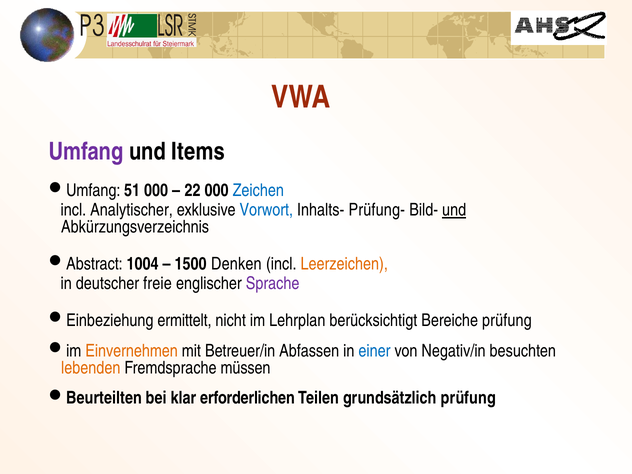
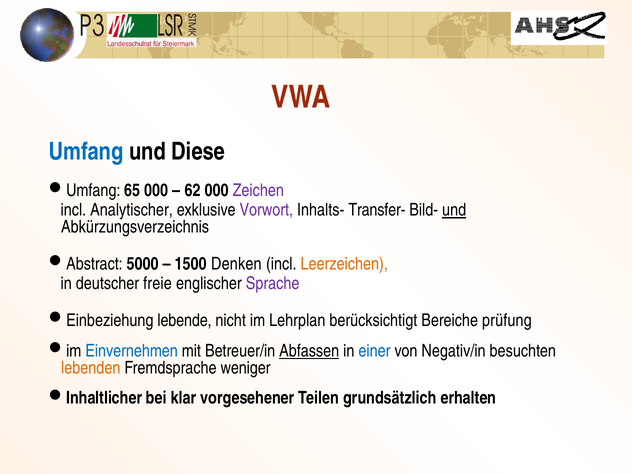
Umfang at (86, 151) colour: purple -> blue
Items: Items -> Diese
51: 51 -> 65
22: 22 -> 62
Zeichen colour: blue -> purple
Vorwort colour: blue -> purple
Prüfung-: Prüfung- -> Transfer-
1004: 1004 -> 5000
ermittelt: ermittelt -> lebende
Einvernehmen colour: orange -> blue
Abfassen underline: none -> present
müssen: müssen -> weniger
Beurteilten: Beurteilten -> Inhaltlicher
erforderlichen: erforderlichen -> vorgesehener
grundsätzlich prüfung: prüfung -> erhalten
